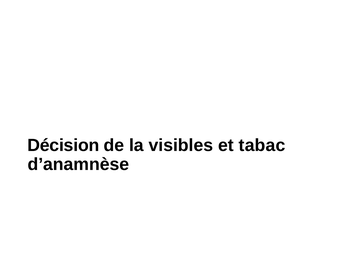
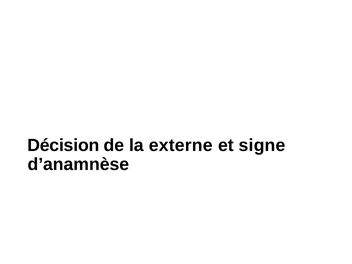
visibles: visibles -> externe
tabac: tabac -> signe
